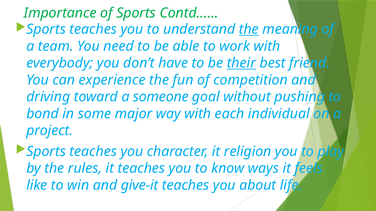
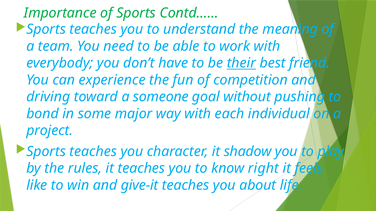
the at (249, 29) underline: present -> none
religion: religion -> shadow
ways: ways -> right
